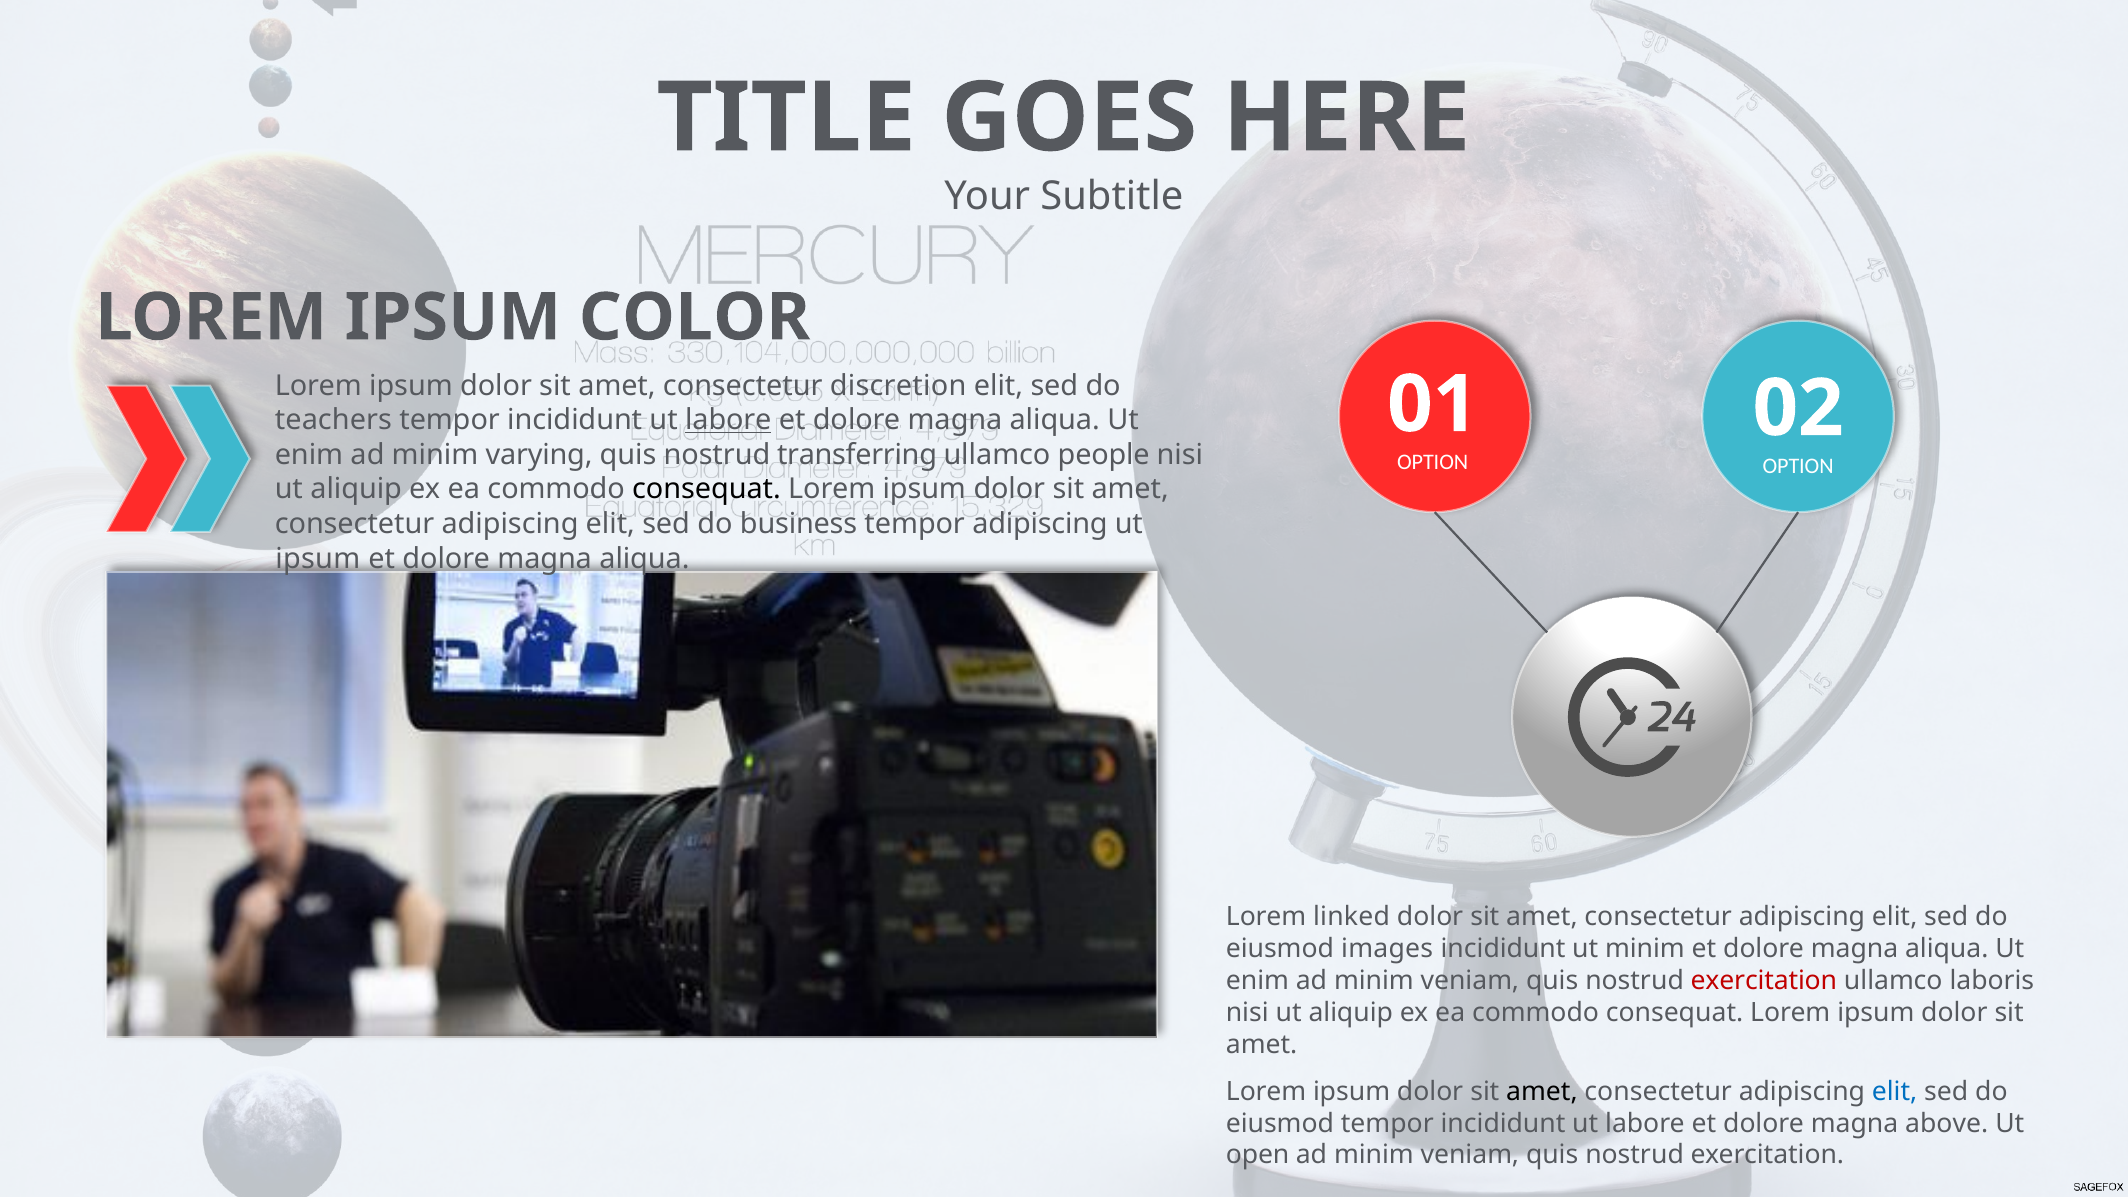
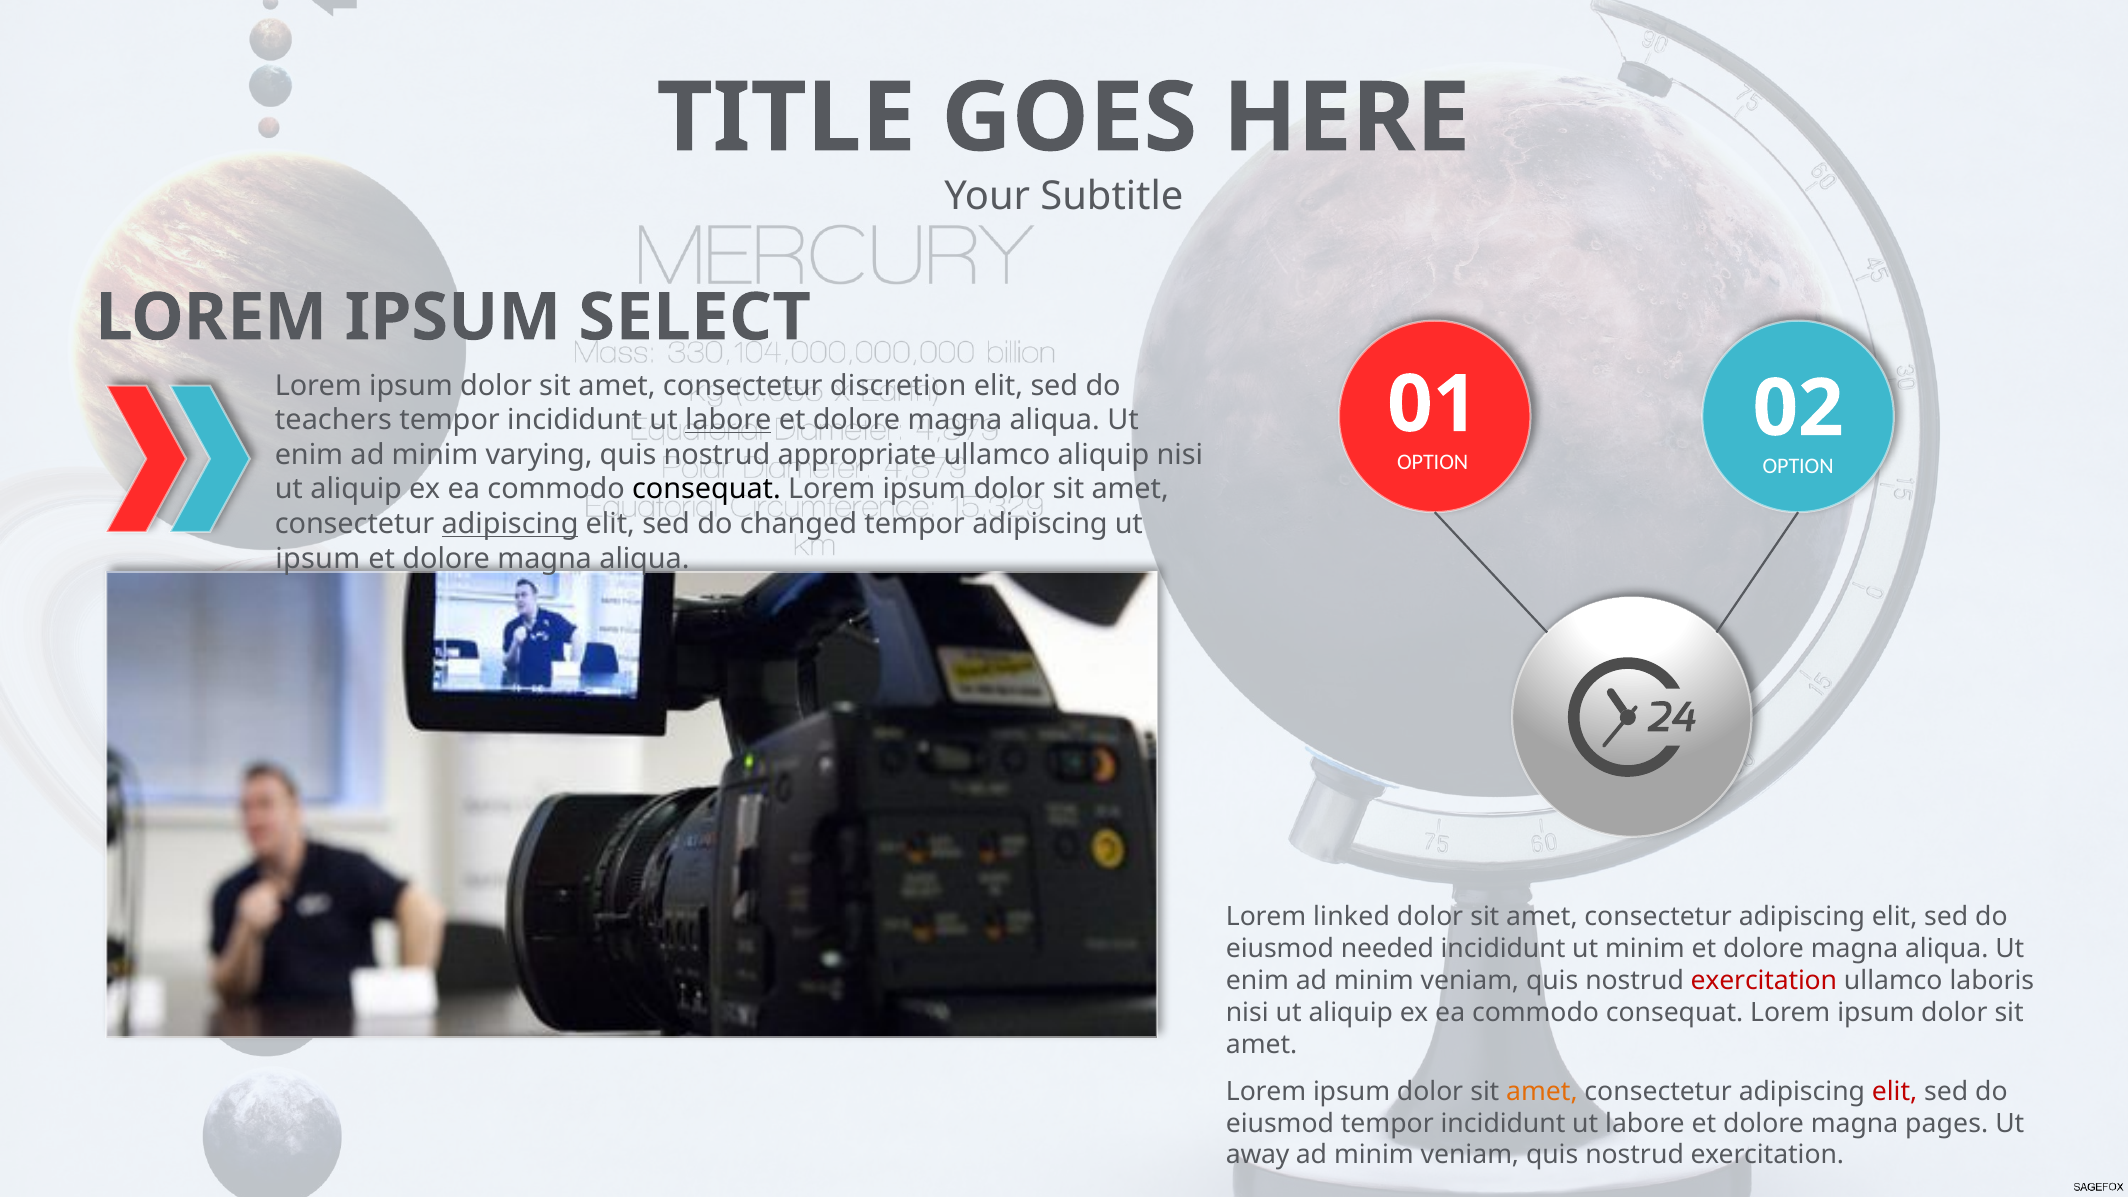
COLOR: COLOR -> SELECT
transferring: transferring -> appropriate
ullamco people: people -> aliquip
adipiscing at (510, 524) underline: none -> present
business: business -> changed
images: images -> needed
amet at (1542, 1091) colour: black -> orange
elit at (1895, 1091) colour: blue -> red
above: above -> pages
open: open -> away
